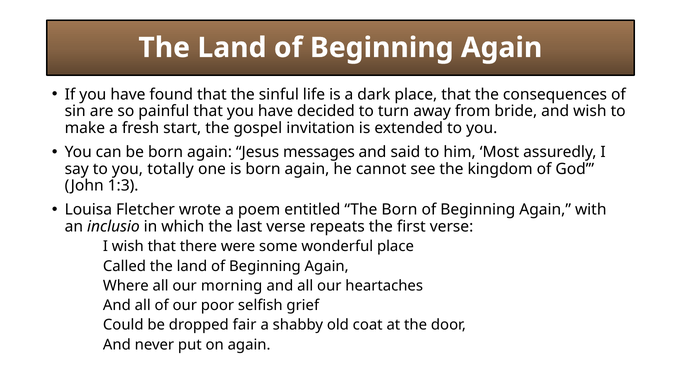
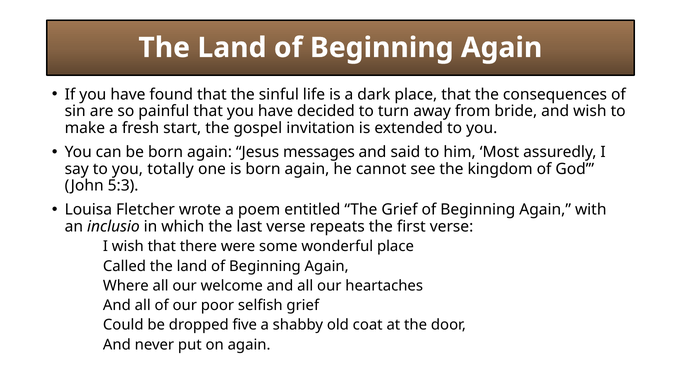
1:3: 1:3 -> 5:3
The Born: Born -> Grief
morning: morning -> welcome
fair: fair -> five
